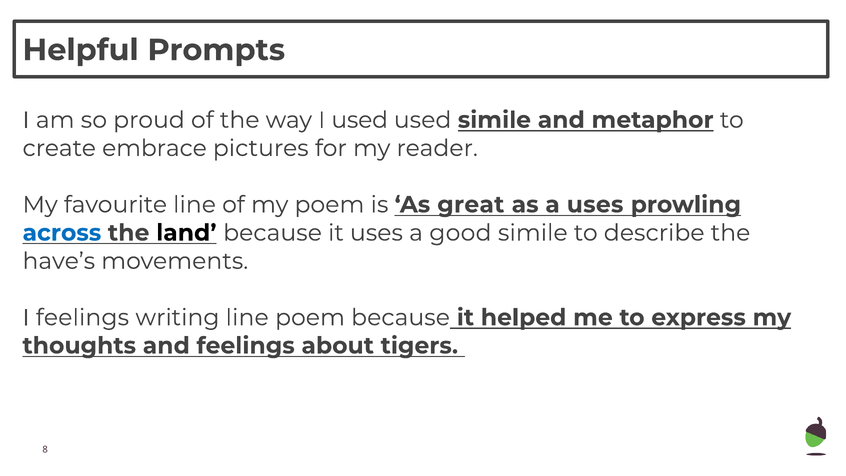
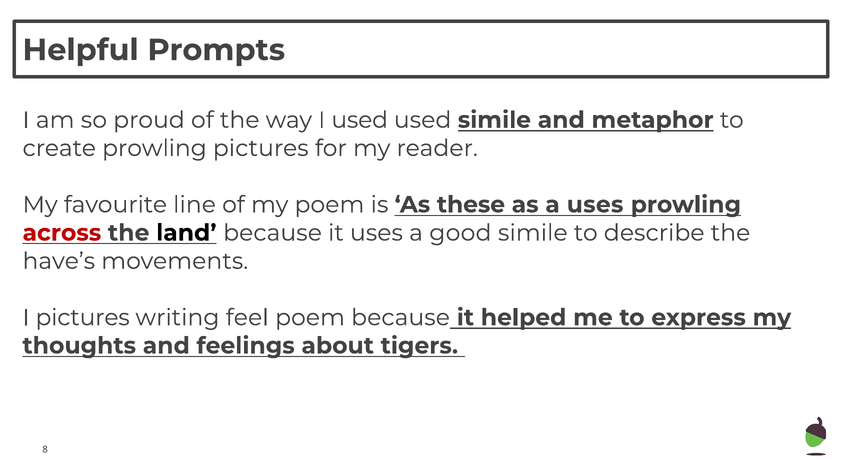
create embrace: embrace -> prowling
great: great -> these
across colour: blue -> red
I feelings: feelings -> pictures
writing line: line -> feel
